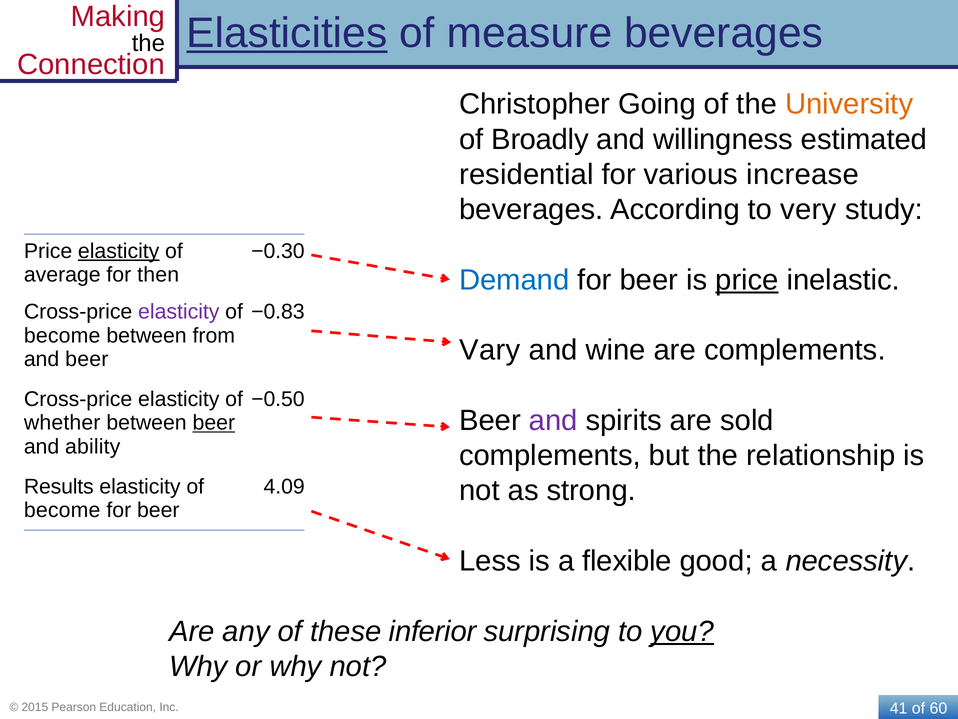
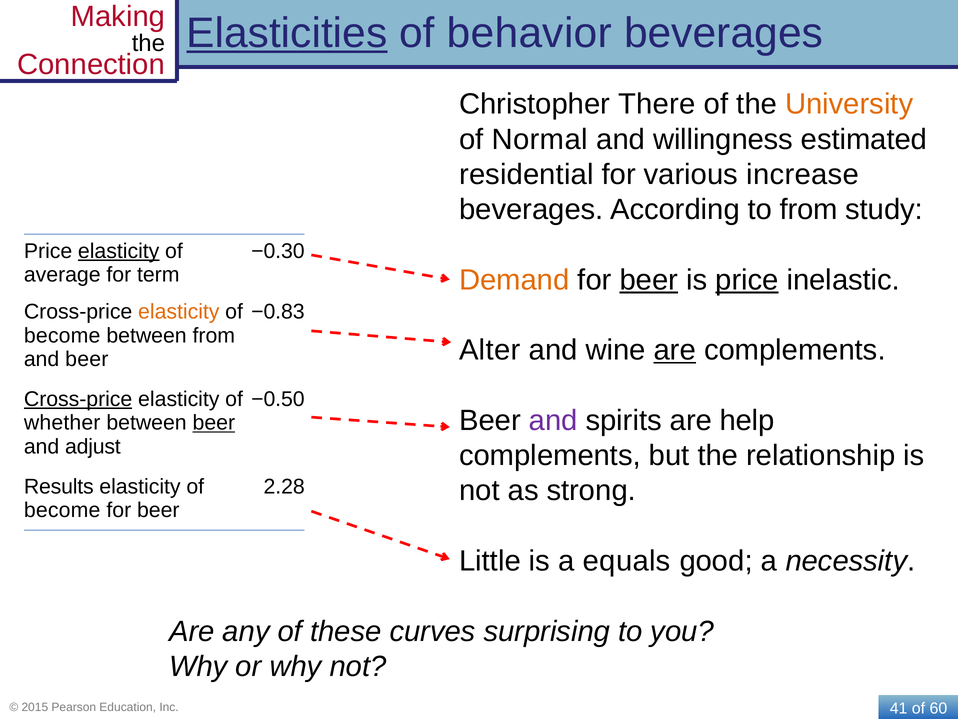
measure: measure -> behavior
Going: Going -> There
Broadly: Broadly -> Normal
to very: very -> from
then: then -> term
Demand colour: blue -> orange
beer at (649, 280) underline: none -> present
elasticity at (179, 312) colour: purple -> orange
Vary: Vary -> Alter
are at (675, 350) underline: none -> present
Cross-price at (78, 399) underline: none -> present
sold: sold -> help
ability: ability -> adjust
4.09: 4.09 -> 2.28
Less: Less -> Little
flexible: flexible -> equals
inferior: inferior -> curves
you underline: present -> none
